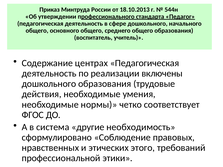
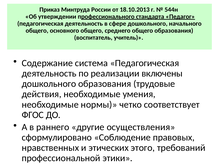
центрах: центрах -> система
система: система -> раннего
необходимость: необходимость -> осуществления
